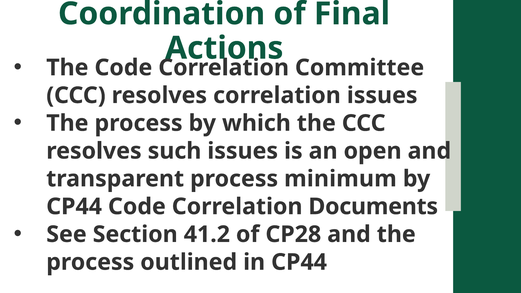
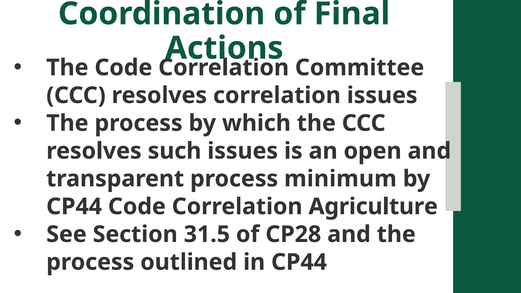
Documents: Documents -> Agriculture
41.2: 41.2 -> 31.5
